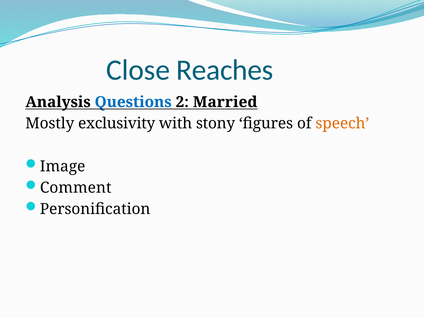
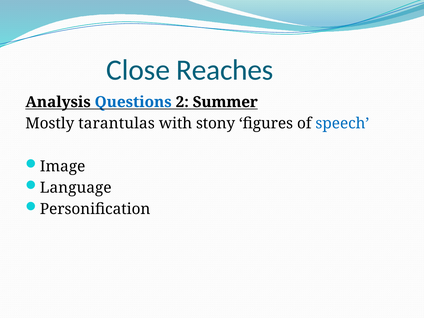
Married: Married -> Summer
exclusivity: exclusivity -> tarantulas
speech colour: orange -> blue
Comment: Comment -> Language
